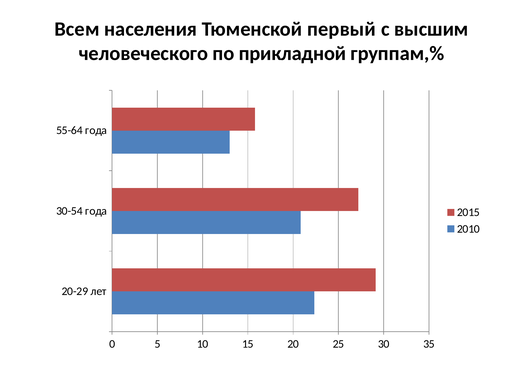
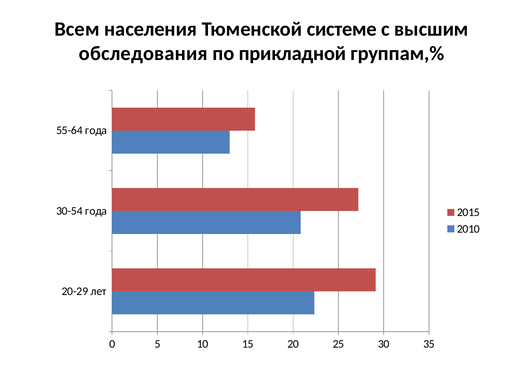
первый: первый -> системе
человеческого: человеческого -> обследования
